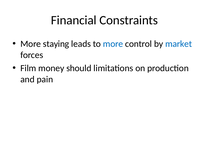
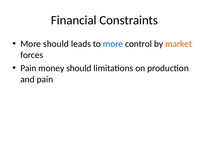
More staying: staying -> should
market colour: blue -> orange
Film at (28, 68): Film -> Pain
